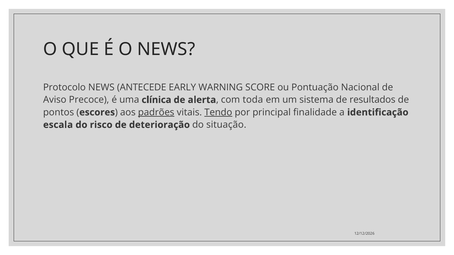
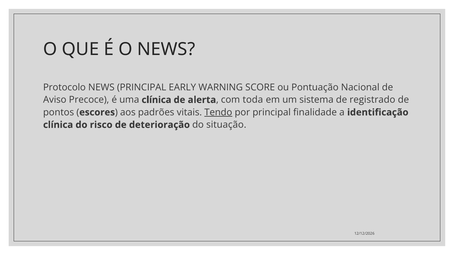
NEWS ANTECEDE: ANTECEDE -> PRINCIPAL
resultados: resultados -> registrado
padrões underline: present -> none
escala at (58, 125): escala -> clínica
